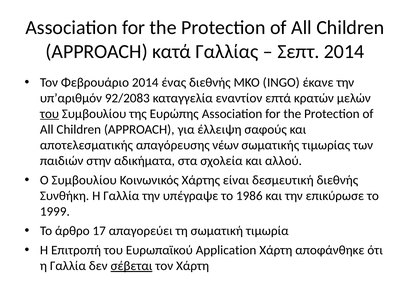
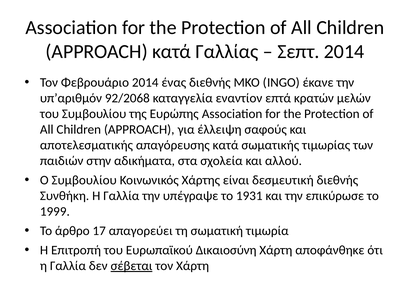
92/2083: 92/2083 -> 92/2068
του at (49, 114) underline: present -> none
απαγόρευσης νέων: νέων -> κατά
1986: 1986 -> 1931
Application: Application -> Δικαιοσύνη
